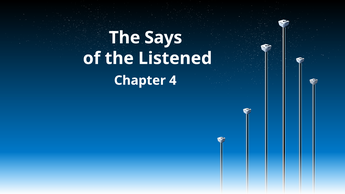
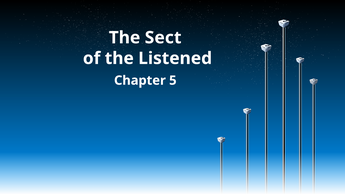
Says: Says -> Sect
4: 4 -> 5
